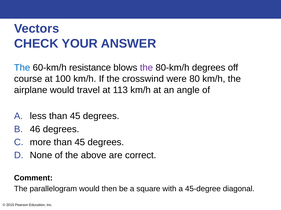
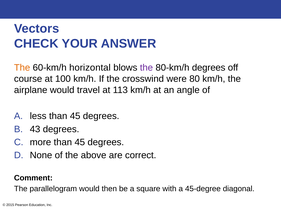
The at (22, 68) colour: blue -> orange
resistance: resistance -> horizontal
46: 46 -> 43
